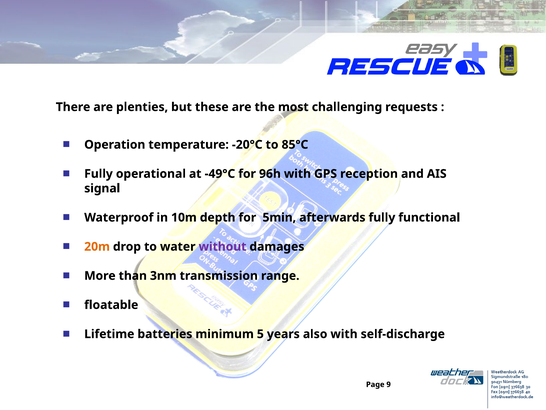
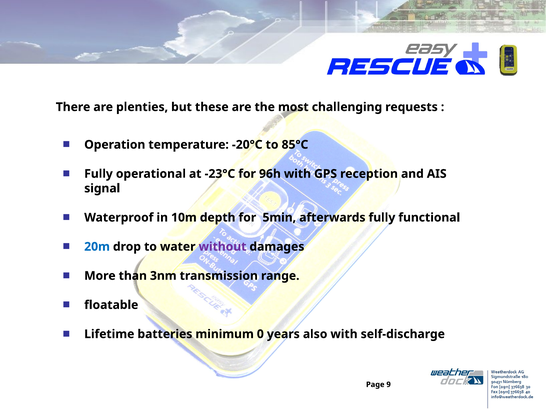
-49°C: -49°C -> -23°C
20m colour: orange -> blue
5: 5 -> 0
